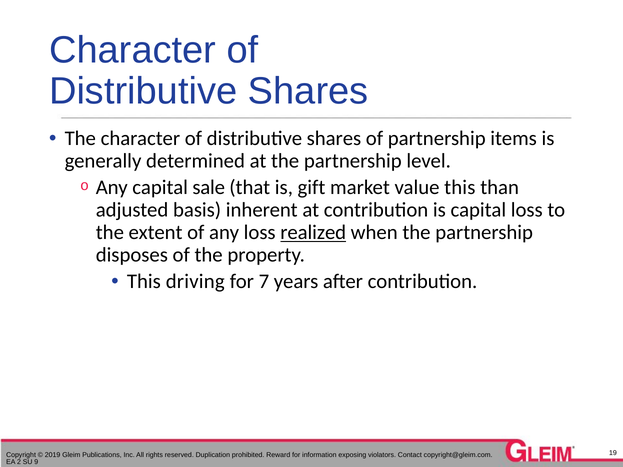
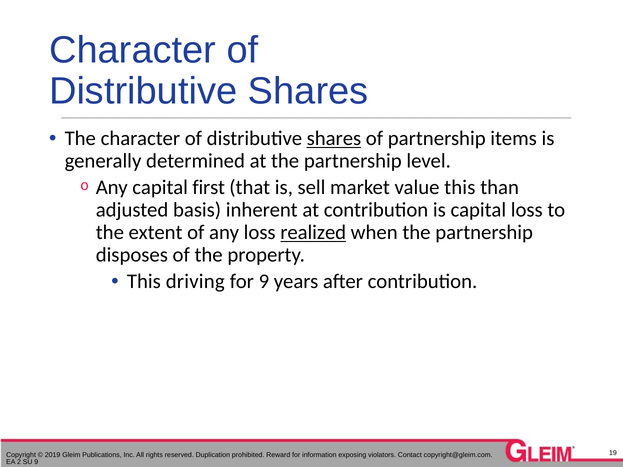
shares at (334, 139) underline: none -> present
sale: sale -> first
gift: gift -> sell
for 7: 7 -> 9
